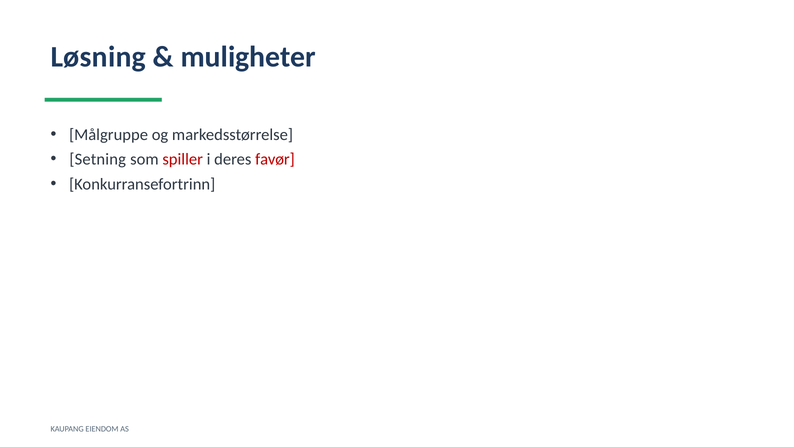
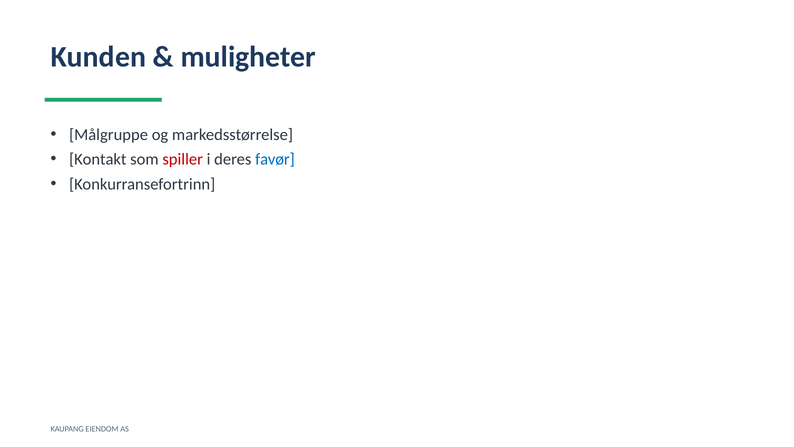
Løsning: Løsning -> Kunden
Setning: Setning -> Kontakt
favør colour: red -> blue
